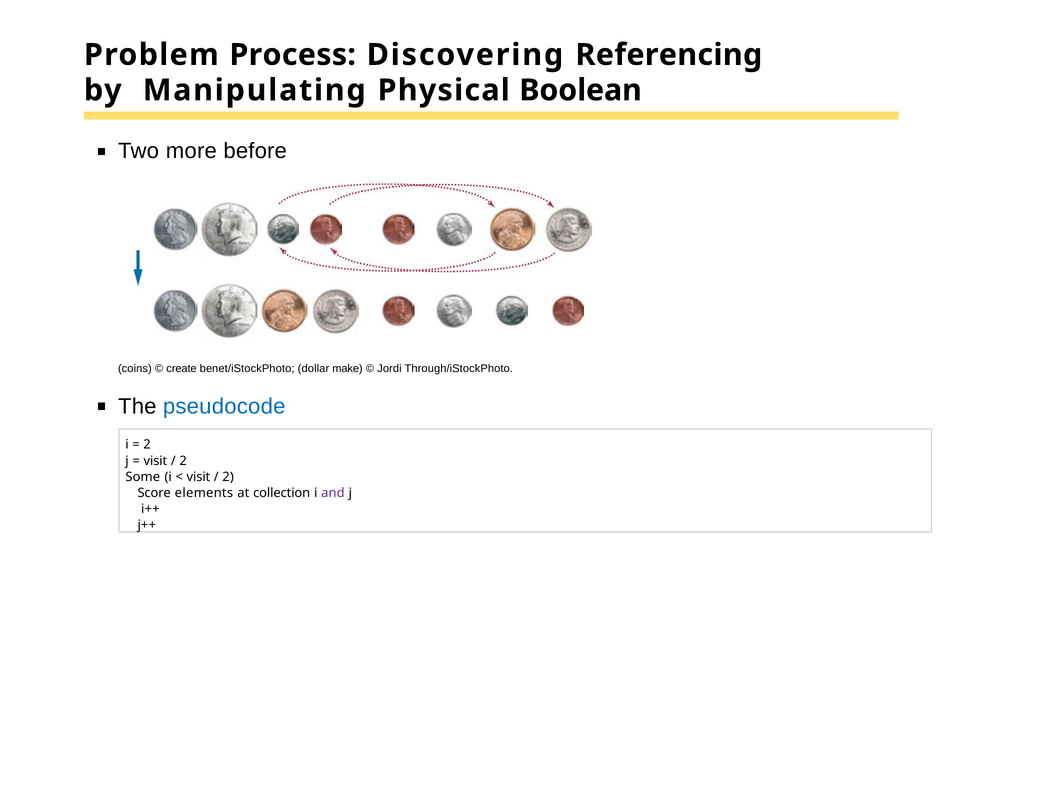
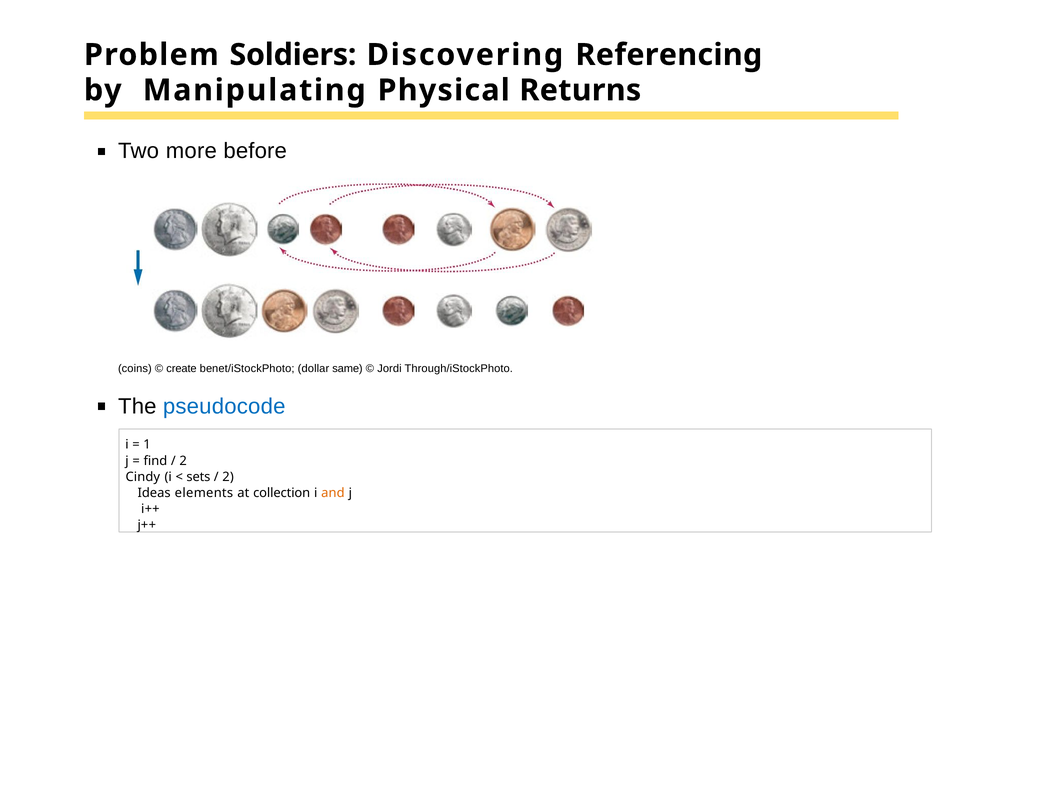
Process: Process -> Soldiers
Boolean: Boolean -> Returns
make: make -> same
2 at (147, 445): 2 -> 1
visit at (155, 461): visit -> find
Some: Some -> Cindy
visit at (198, 477): visit -> sets
Score: Score -> Ideas
and colour: purple -> orange
